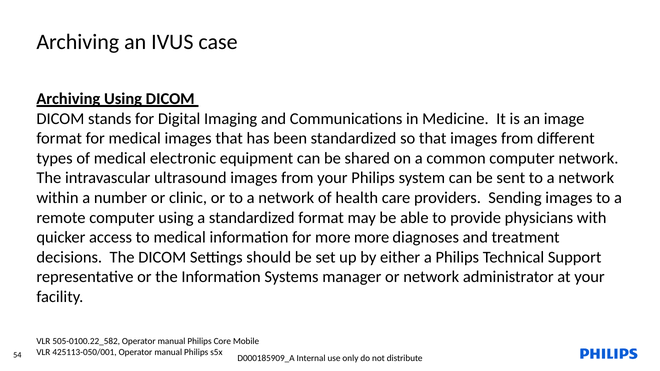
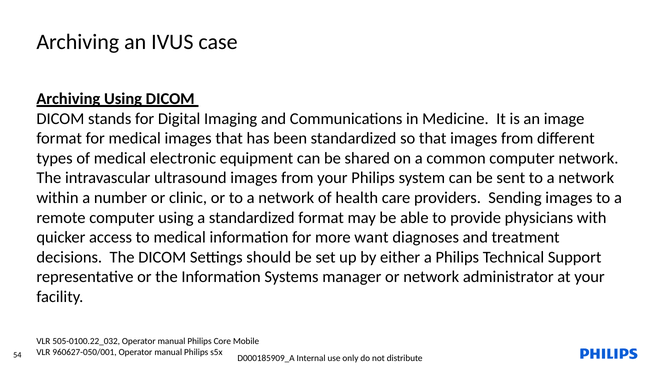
more more: more -> want
505-0100.22_582: 505-0100.22_582 -> 505-0100.22_032
425113-050/001: 425113-050/001 -> 960627-050/001
